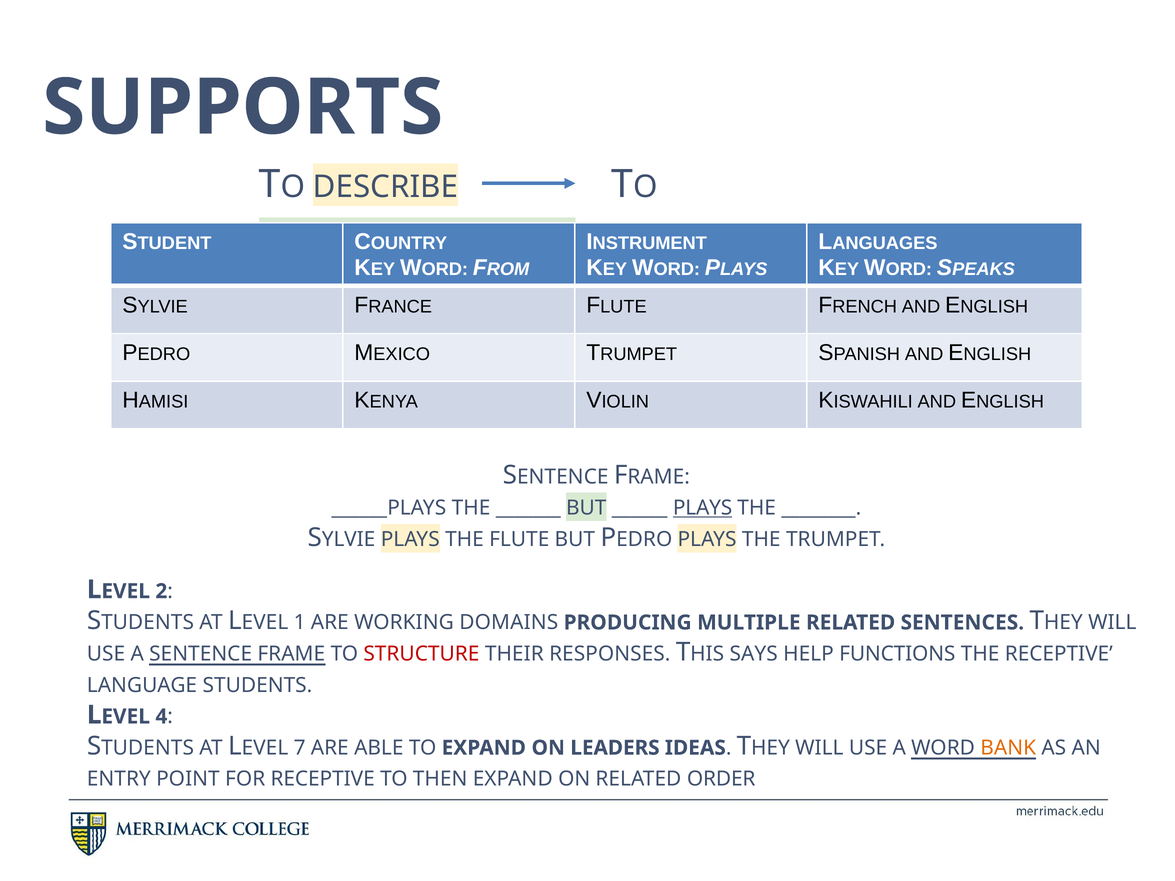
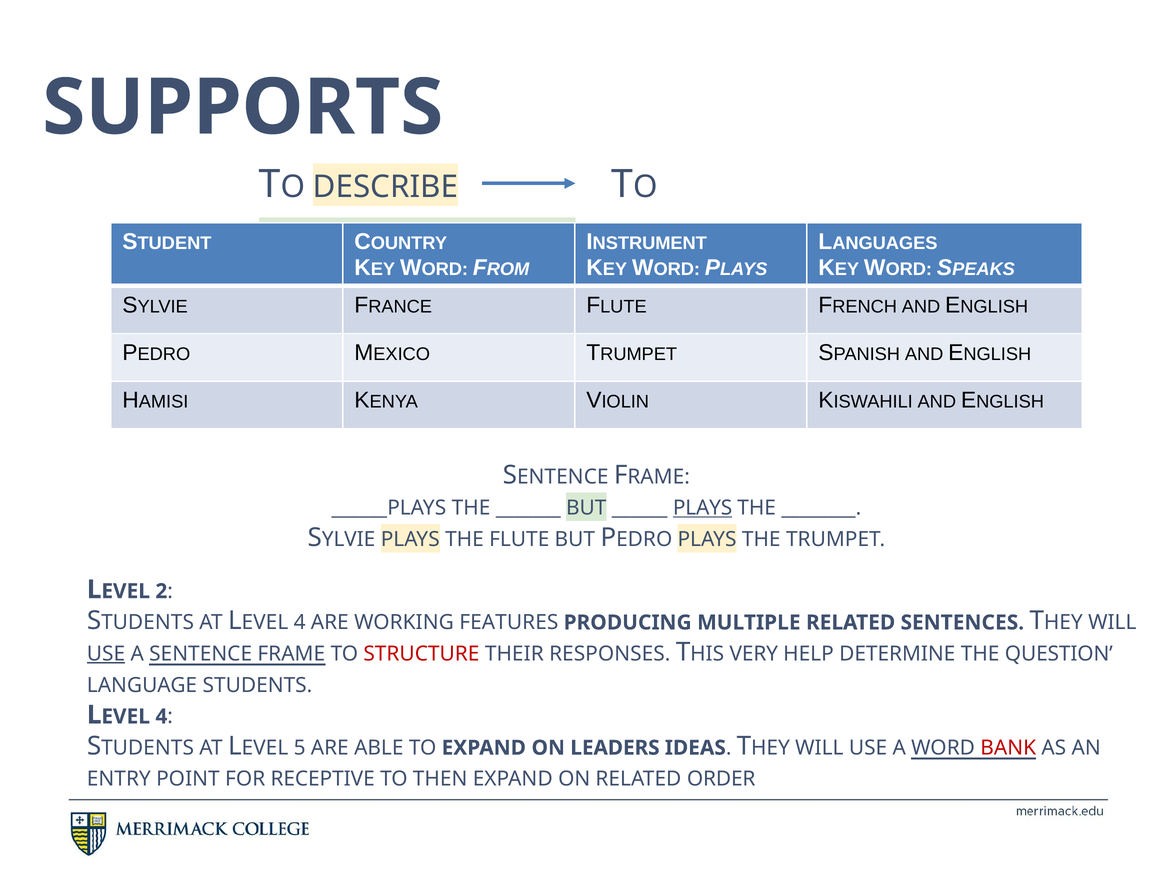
AT LEVEL 1: 1 -> 4
DOMAINS: DOMAINS -> FEATURES
USE at (106, 654) underline: none -> present
SAYS: SAYS -> VERY
FUNCTIONS: FUNCTIONS -> DETERMINE
THE RECEPTIVE: RECEPTIVE -> QUESTION
7: 7 -> 5
BANK colour: orange -> red
